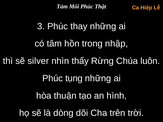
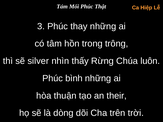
nhập: nhập -> trông
tụng: tụng -> bình
hình: hình -> their
